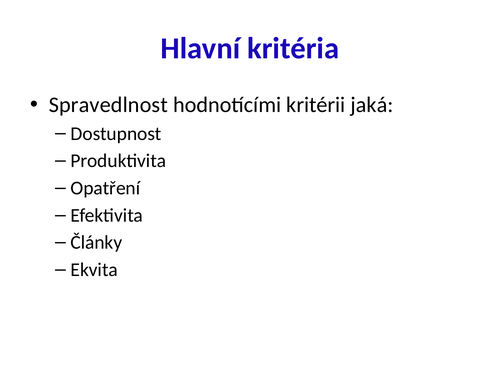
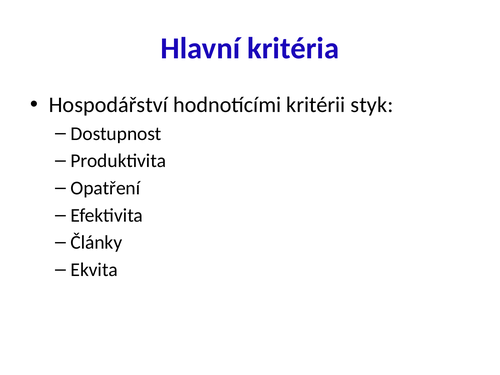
Spravedlnost: Spravedlnost -> Hospodářství
jaká: jaká -> styk
